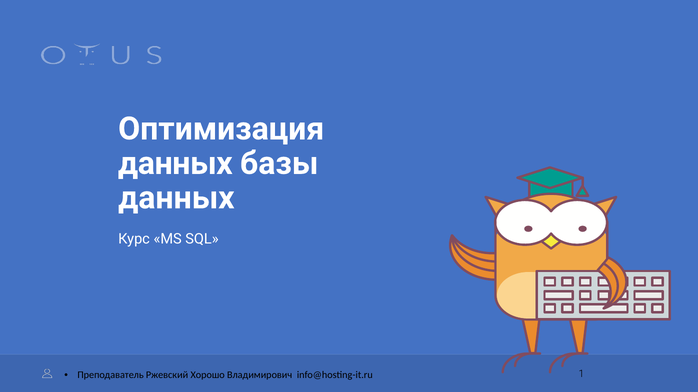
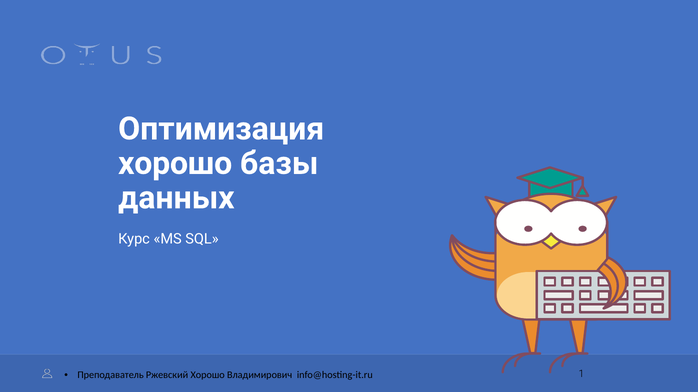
данных at (175, 164): данных -> хорошо
